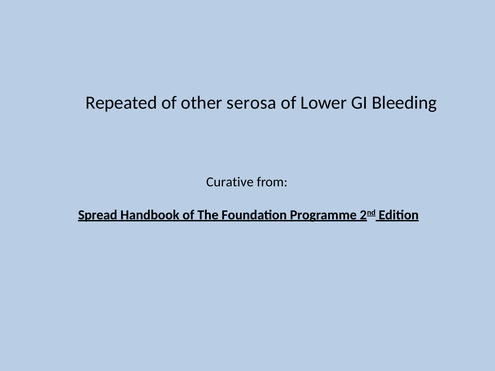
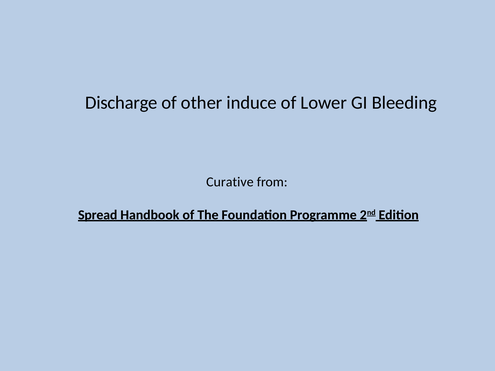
Repeated: Repeated -> Discharge
serosa: serosa -> induce
